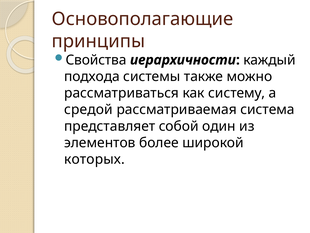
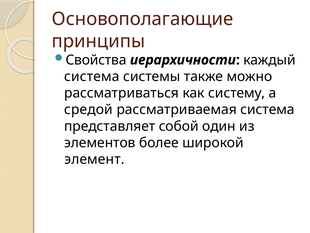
подхода at (92, 76): подхода -> система
которых: которых -> элемент
